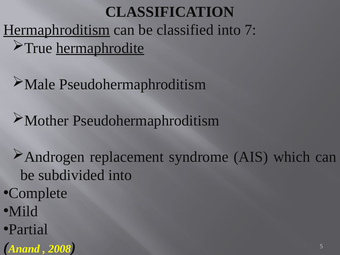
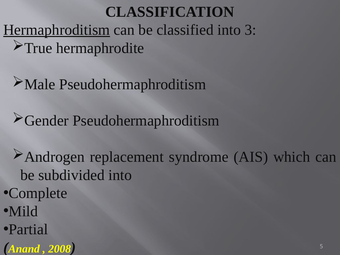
7: 7 -> 3
hermaphrodite underline: present -> none
Mother: Mother -> Gender
